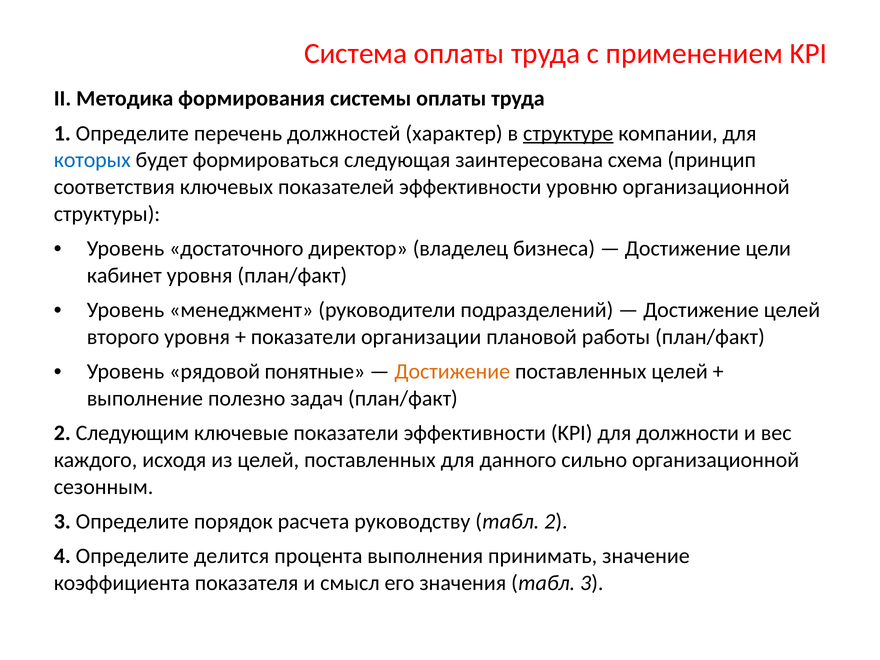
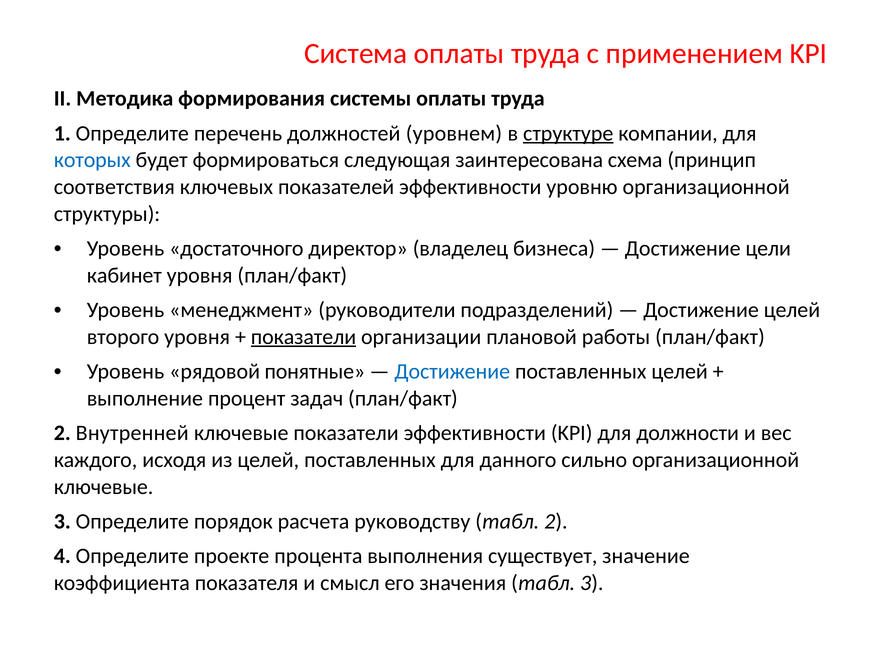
характер: характер -> уровнем
показатели at (303, 337) underline: none -> present
Достижение at (452, 372) colour: orange -> blue
полезно: полезно -> процент
Следующим: Следующим -> Внутренней
сезонным at (104, 487): сезонным -> ключевые
делится: делится -> проекте
принимать: принимать -> существует
